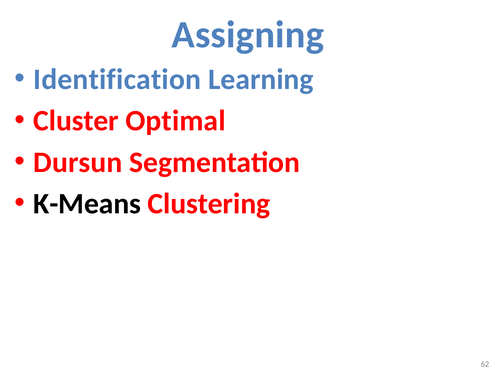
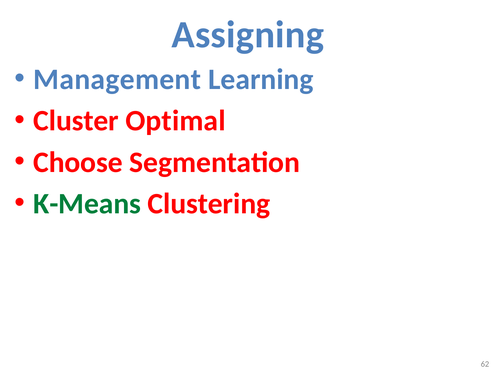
Identification: Identification -> Management
Dursun: Dursun -> Choose
K-Means colour: black -> green
